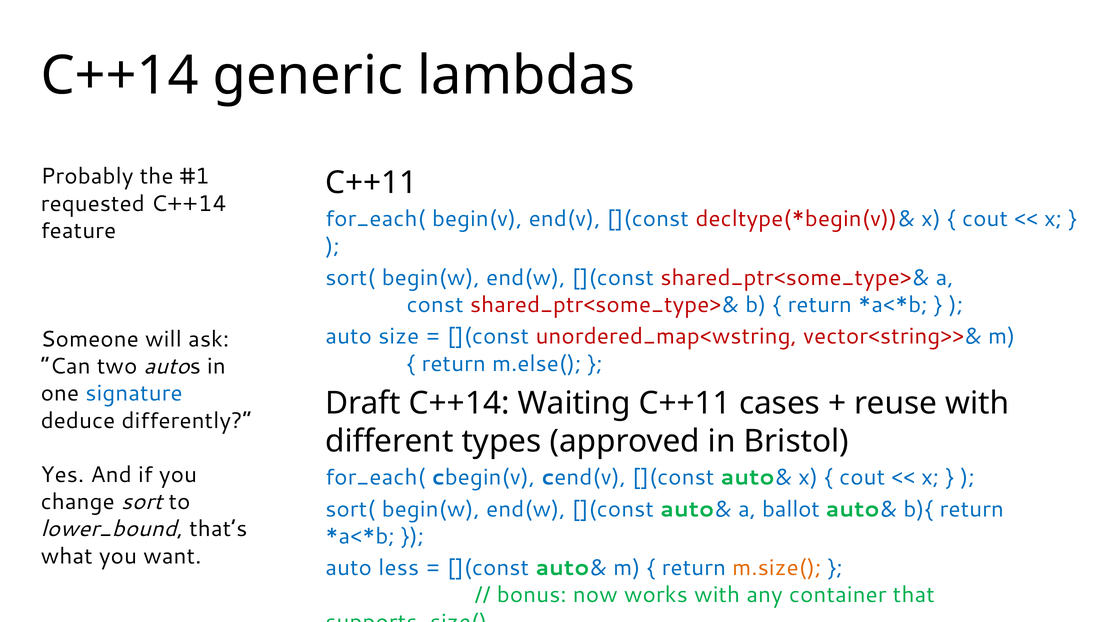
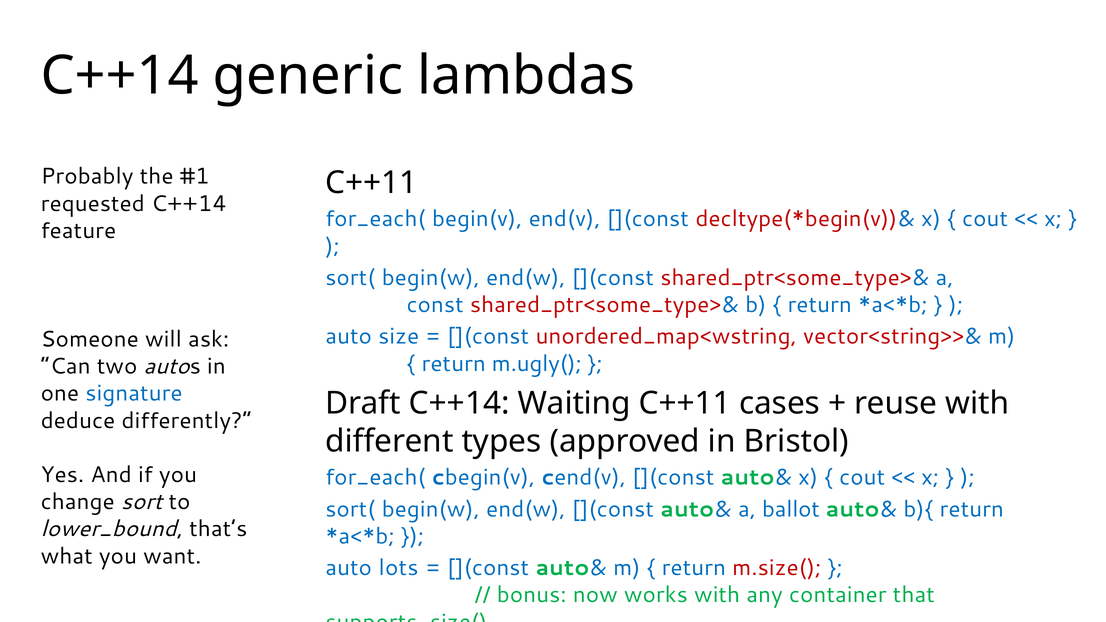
m.else(: m.else( -> m.ugly(
less: less -> lots
m.size( colour: orange -> red
